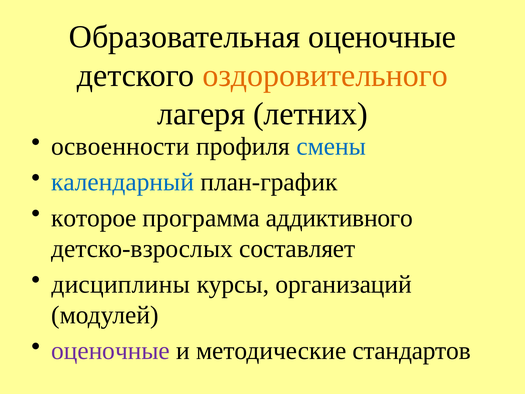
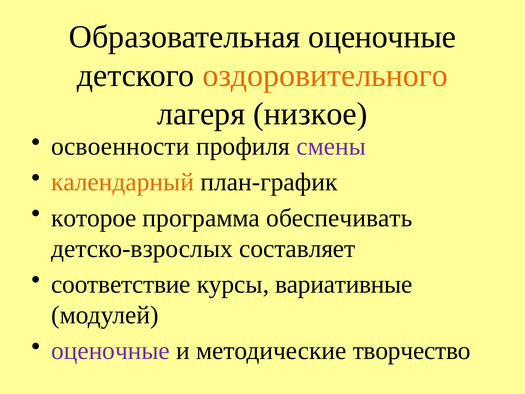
летних: летних -> низкое
смены colour: blue -> purple
календарный colour: blue -> orange
аддиктивного: аддиктивного -> обеспечивать
дисциплины: дисциплины -> соответствие
организаций: организаций -> вариативные
стандартов: стандартов -> творчество
